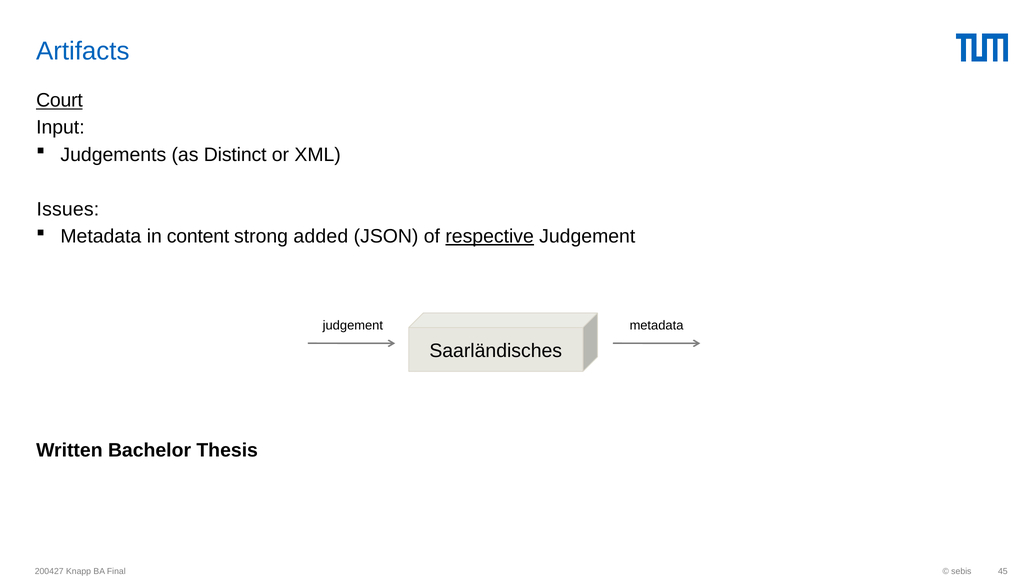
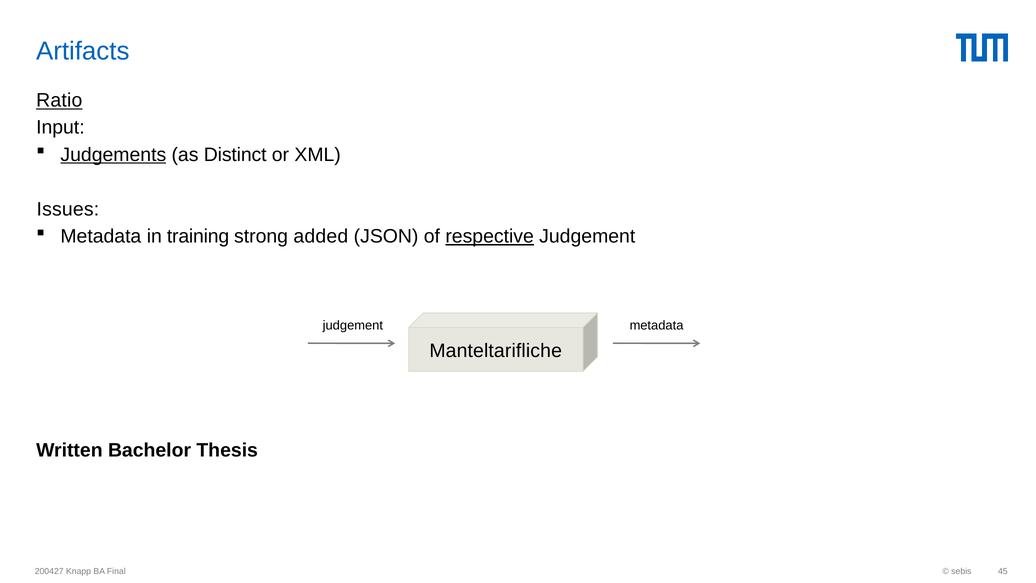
Court: Court -> Ratio
Judgements underline: none -> present
content: content -> training
Saarländisches: Saarländisches -> Manteltarifliche
